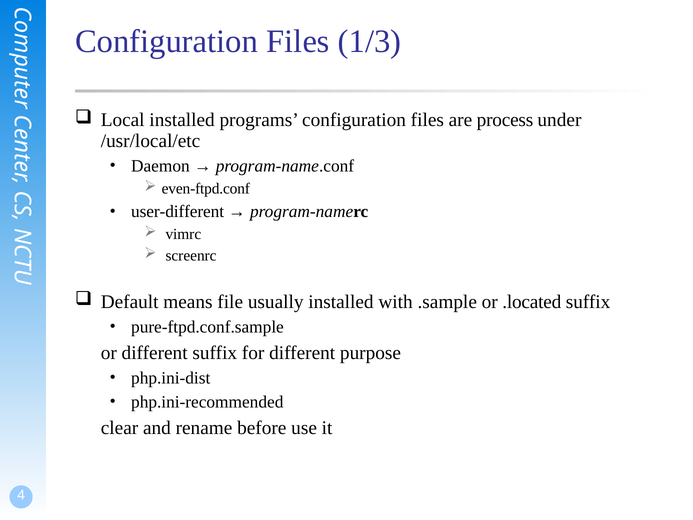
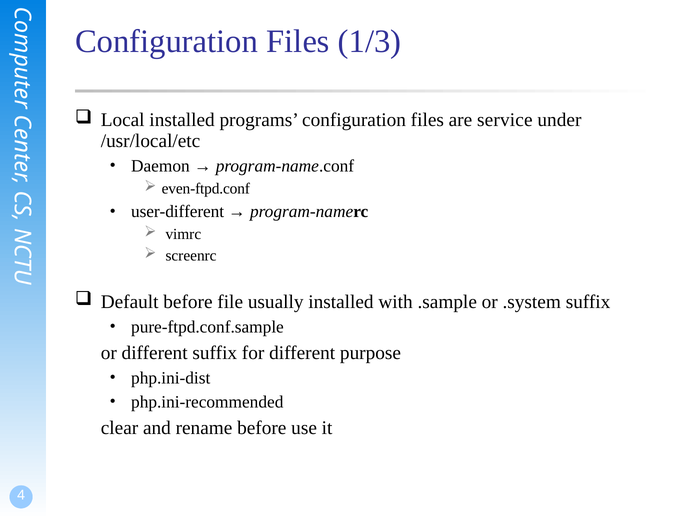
process: process -> service
Default means: means -> before
.located: .located -> .system
